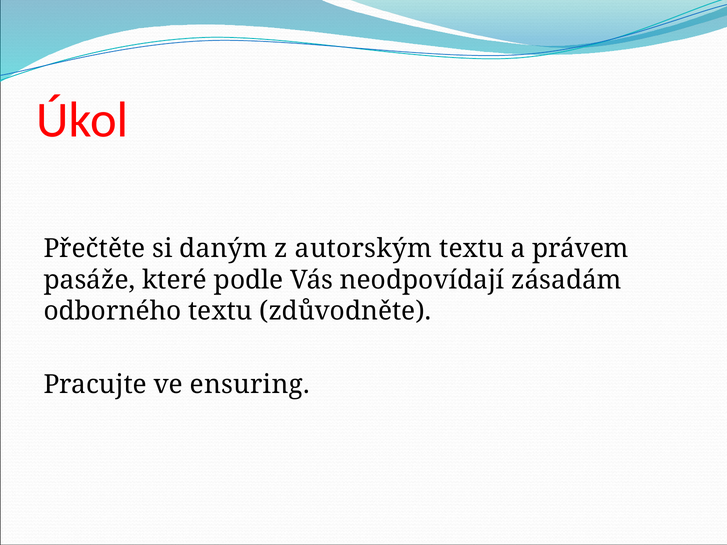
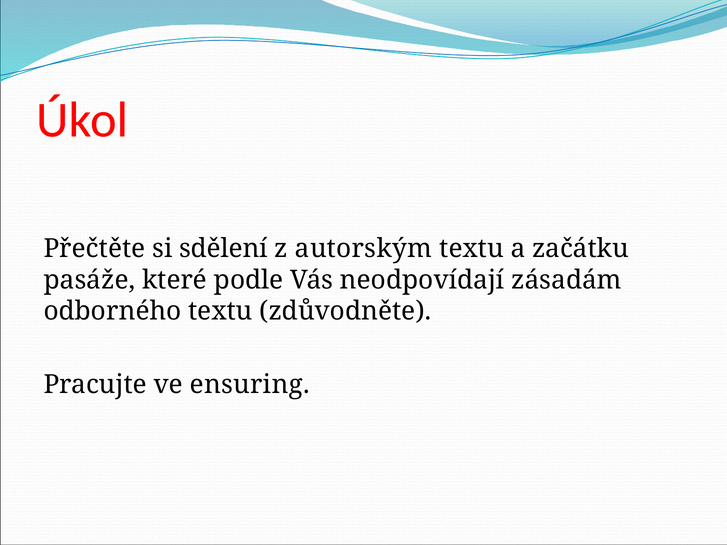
daným: daným -> sdělení
právem: právem -> začátku
